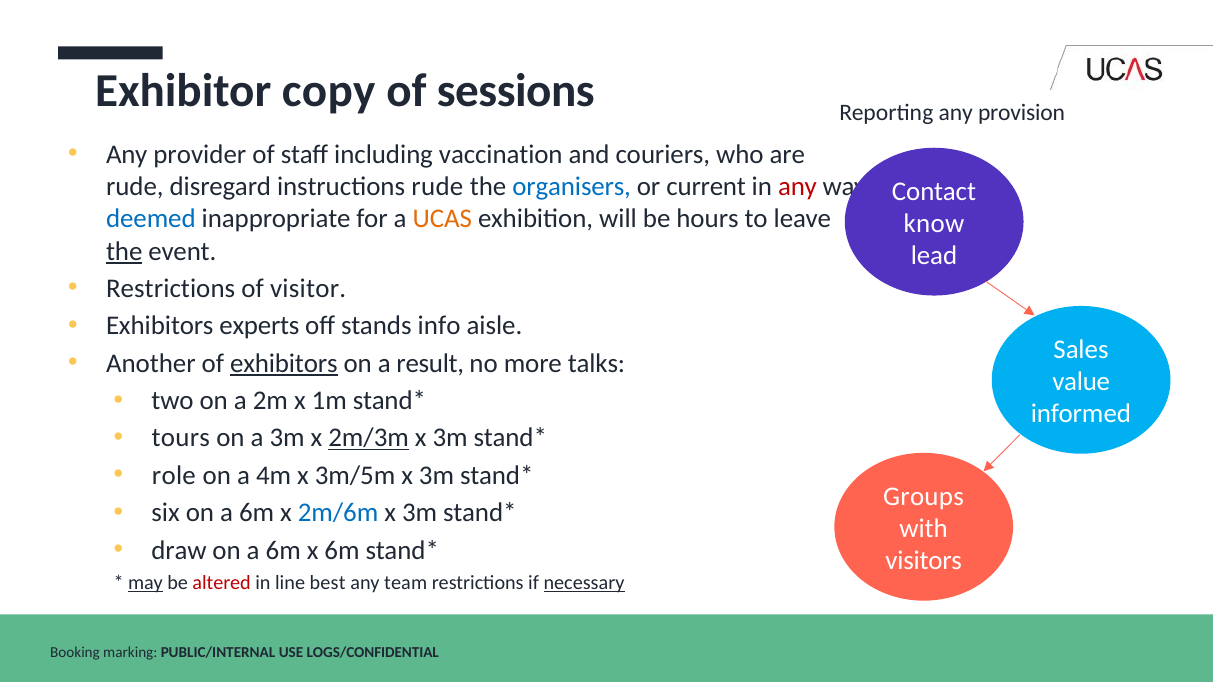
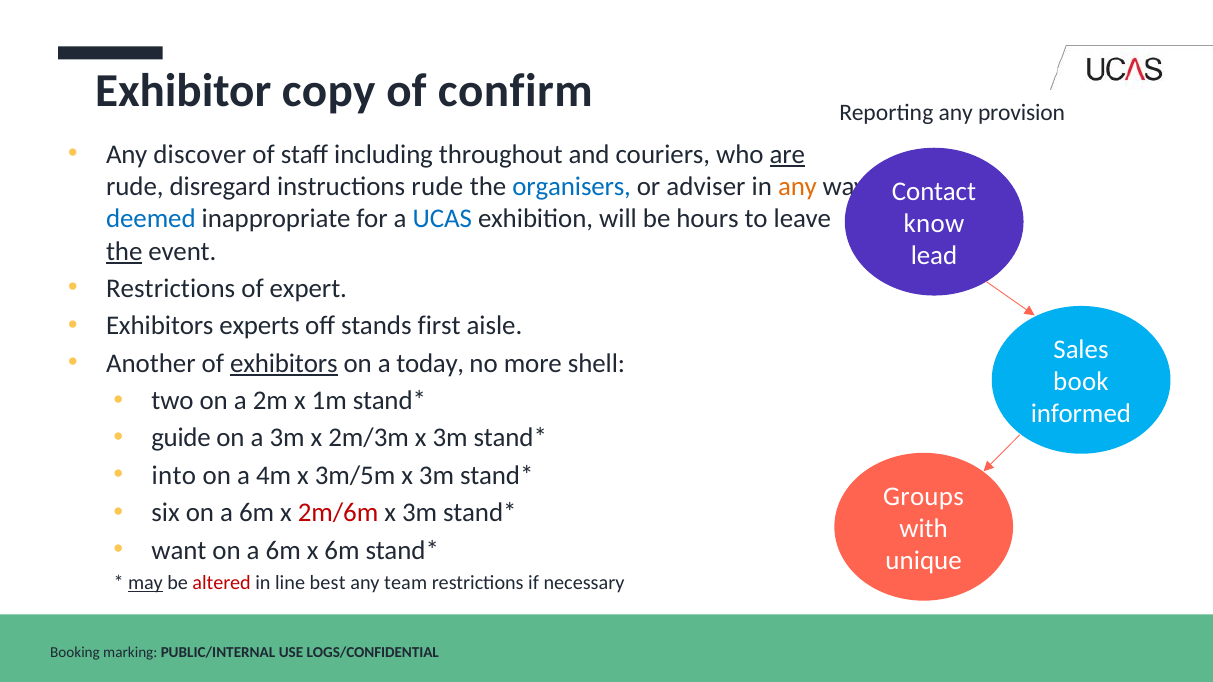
sessions: sessions -> confirm
provider: provider -> discover
vaccination: vaccination -> throughout
are underline: none -> present
current: current -> adviser
any at (797, 187) colour: red -> orange
UCAS colour: orange -> blue
visitor: visitor -> expert
info: info -> first
result: result -> today
talks: talks -> shell
value: value -> book
tours: tours -> guide
2m/3m underline: present -> none
role: role -> into
2m/6m colour: blue -> red
draw: draw -> want
visitors: visitors -> unique
necessary underline: present -> none
